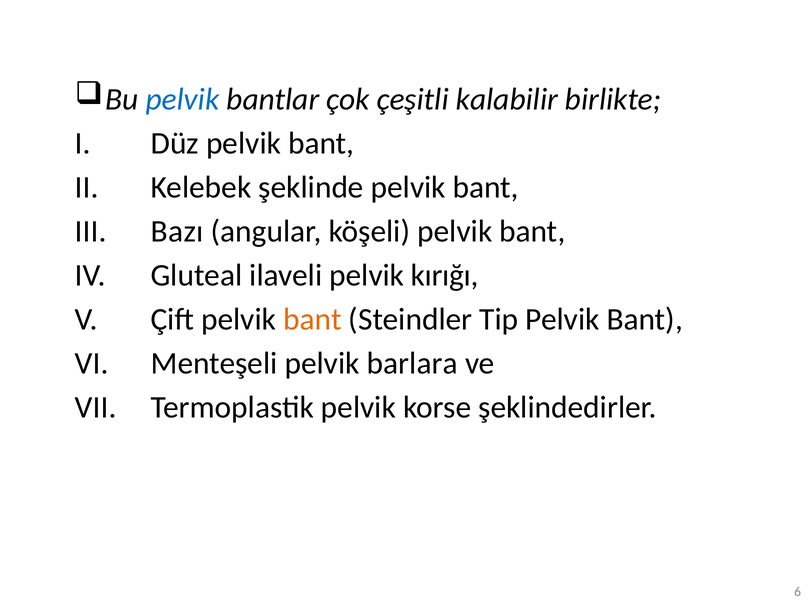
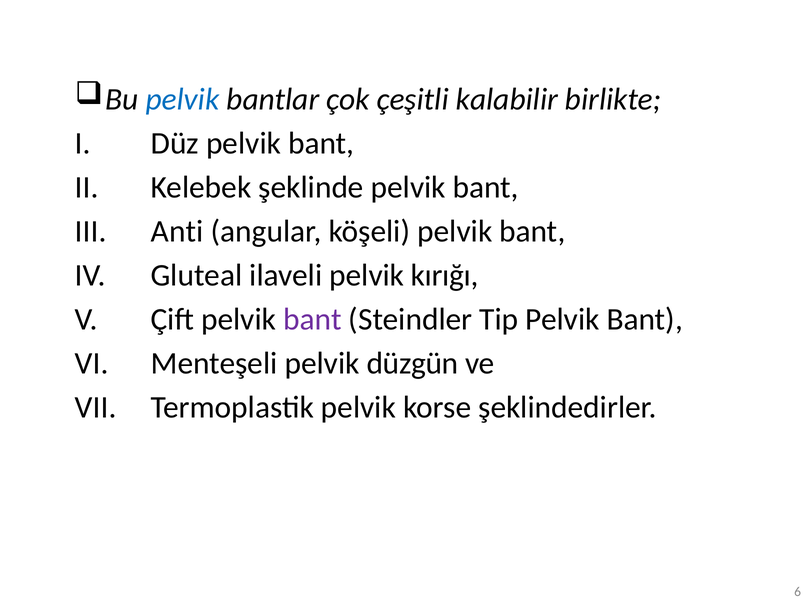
Bazı: Bazı -> Anti
bant at (312, 319) colour: orange -> purple
barlara: barlara -> düzgün
